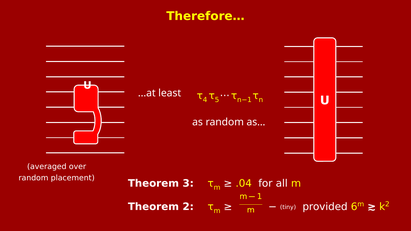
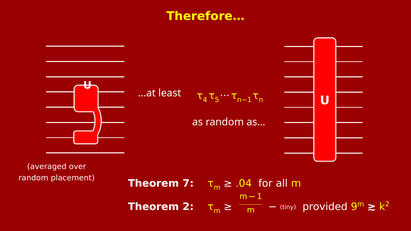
3: 3 -> 7
6: 6 -> 9
